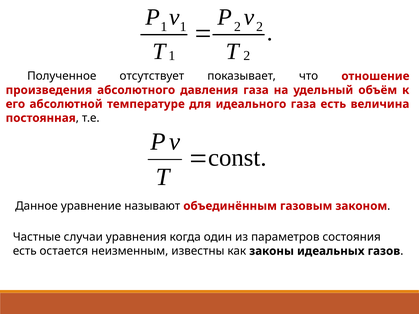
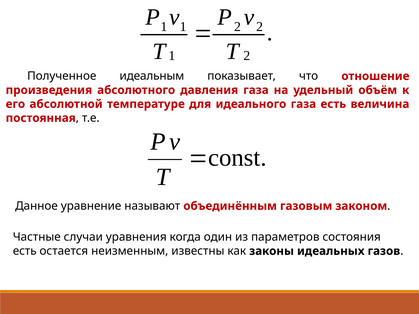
отсутствует: отсутствует -> идеальным
